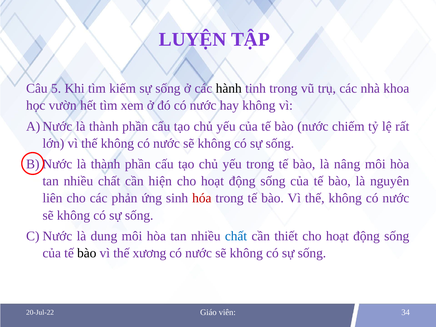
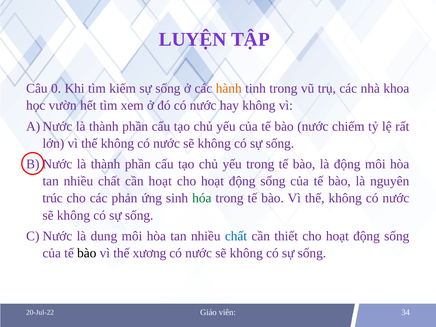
5: 5 -> 0
hành colour: black -> orange
là nâng: nâng -> động
cần hiện: hiện -> hoạt
liên: liên -> trúc
hóa colour: red -> green
